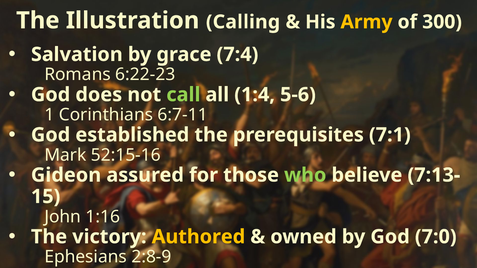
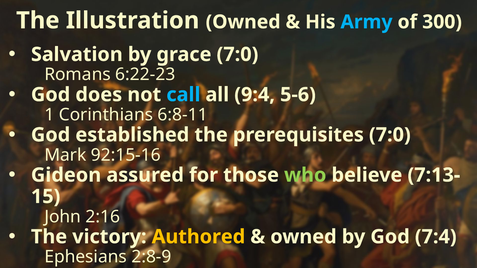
Illustration Calling: Calling -> Owned
Army colour: yellow -> light blue
grace 7:4: 7:4 -> 7:0
call colour: light green -> light blue
1:4: 1:4 -> 9:4
6:7-11: 6:7-11 -> 6:8-11
prerequisites 7:1: 7:1 -> 7:0
52:15-16: 52:15-16 -> 92:15-16
1:16: 1:16 -> 2:16
7:0: 7:0 -> 7:4
